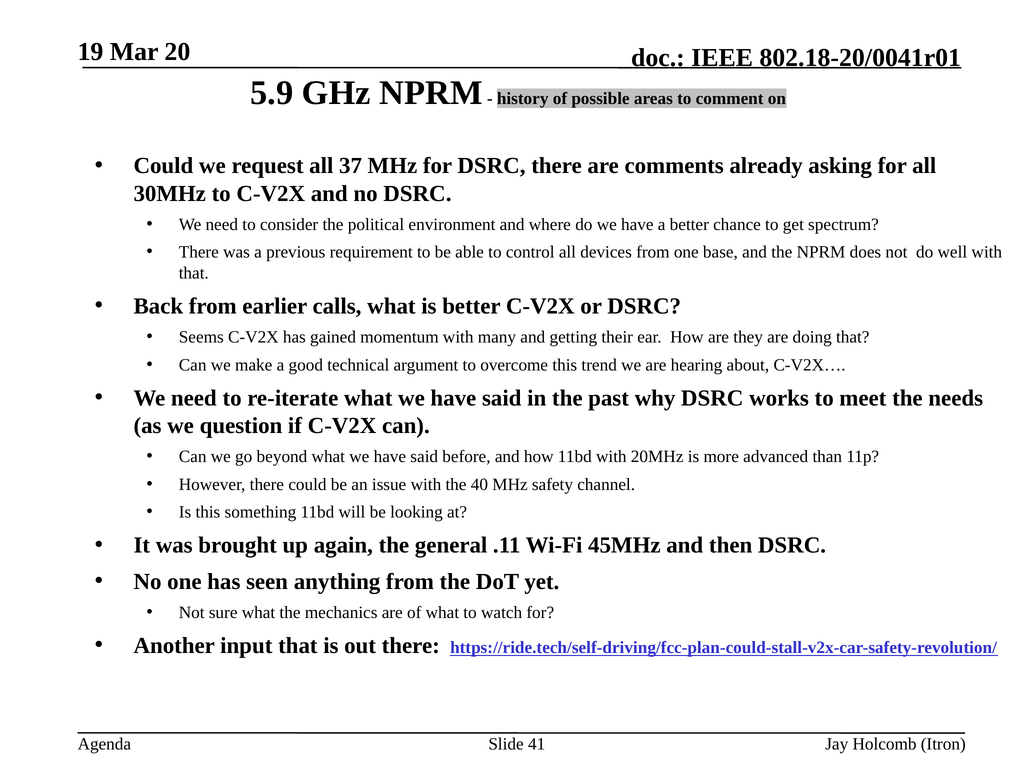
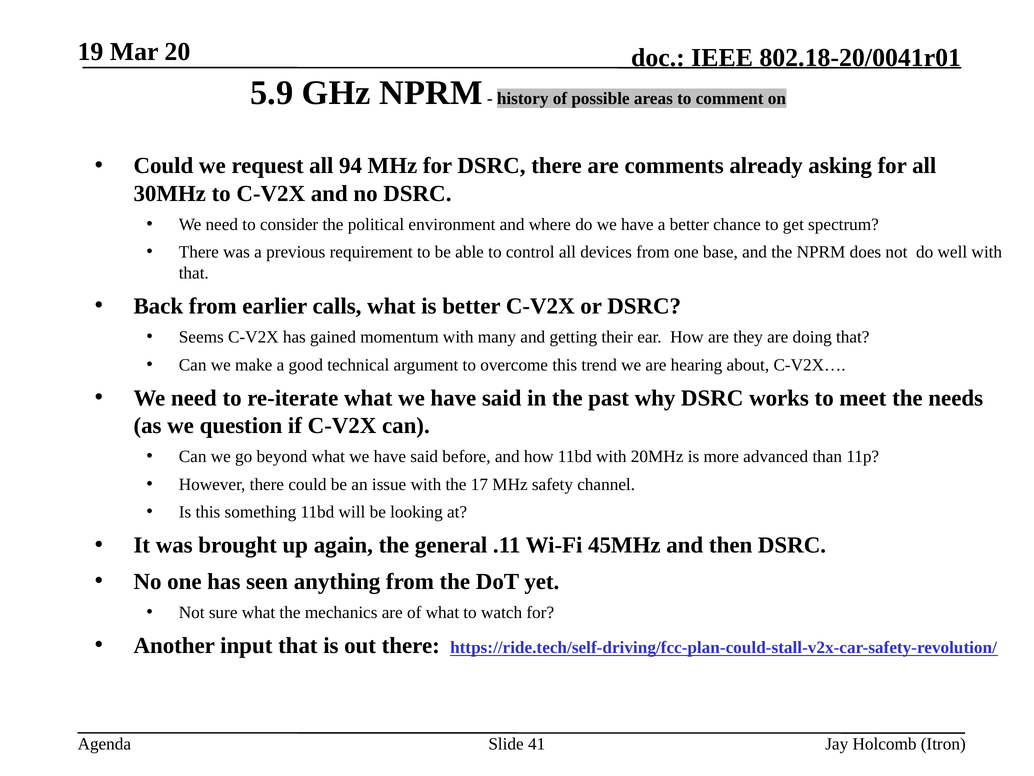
37: 37 -> 94
40: 40 -> 17
